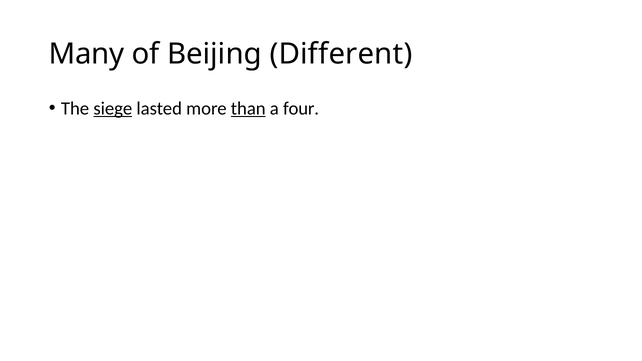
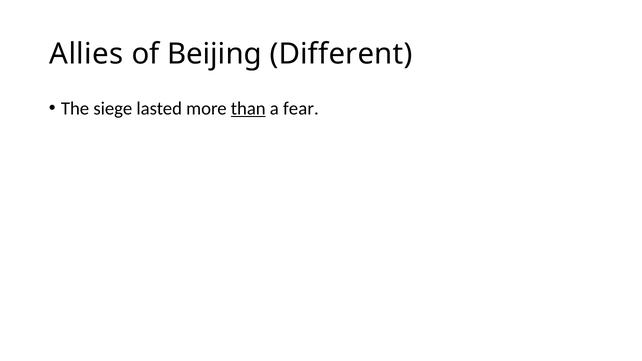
Many: Many -> Allies
siege underline: present -> none
four: four -> fear
